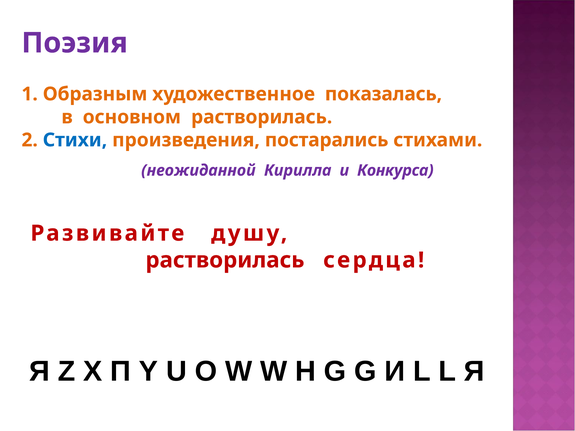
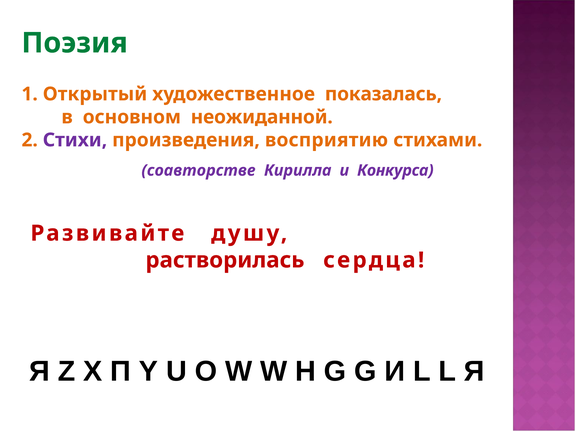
Поэзия colour: purple -> green
Образным: Образным -> Открытый
основном растворилась: растворилась -> неожиданной
Стихи colour: blue -> purple
постарались: постарались -> восприятию
неожиданной: неожиданной -> соавторстве
